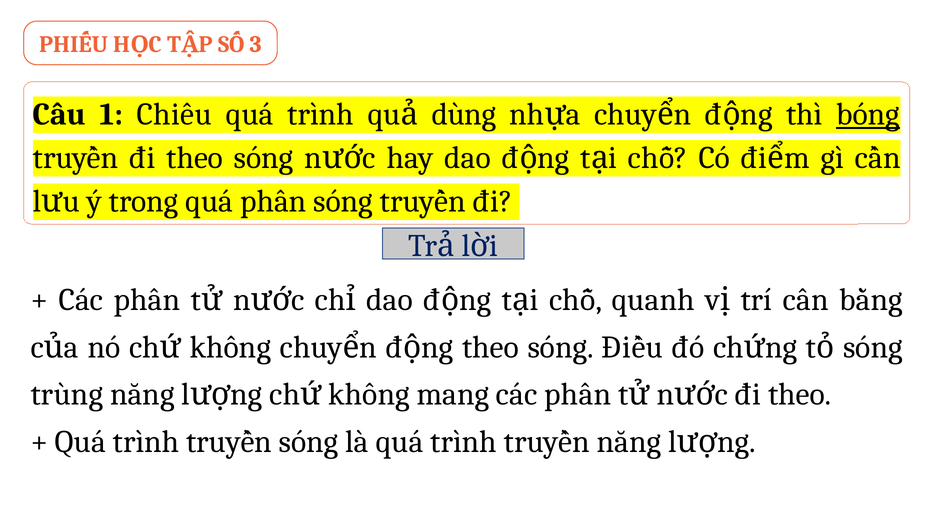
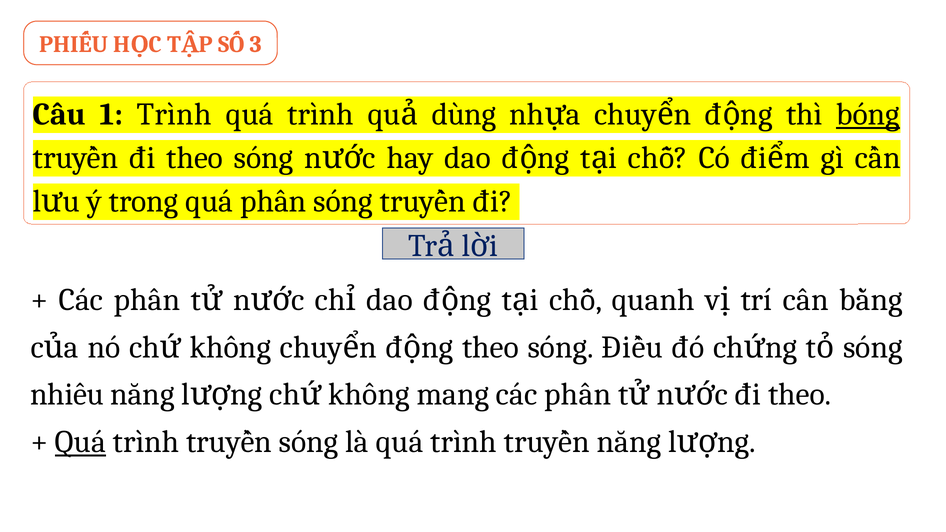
1 Chiều: Chiều -> Trình
trùng: trùng -> nhiều
Quá at (80, 442) underline: none -> present
